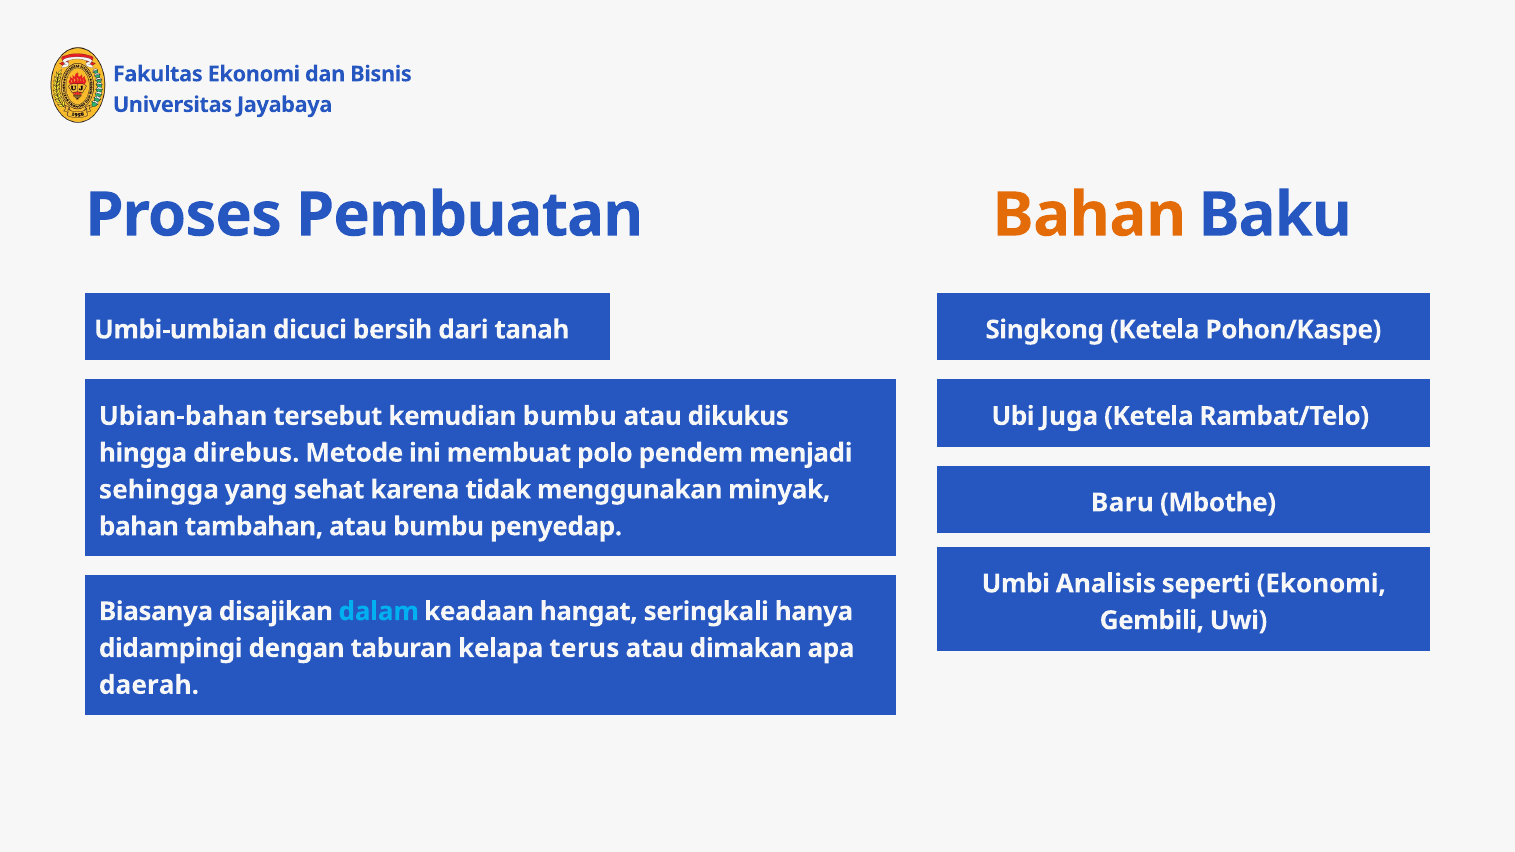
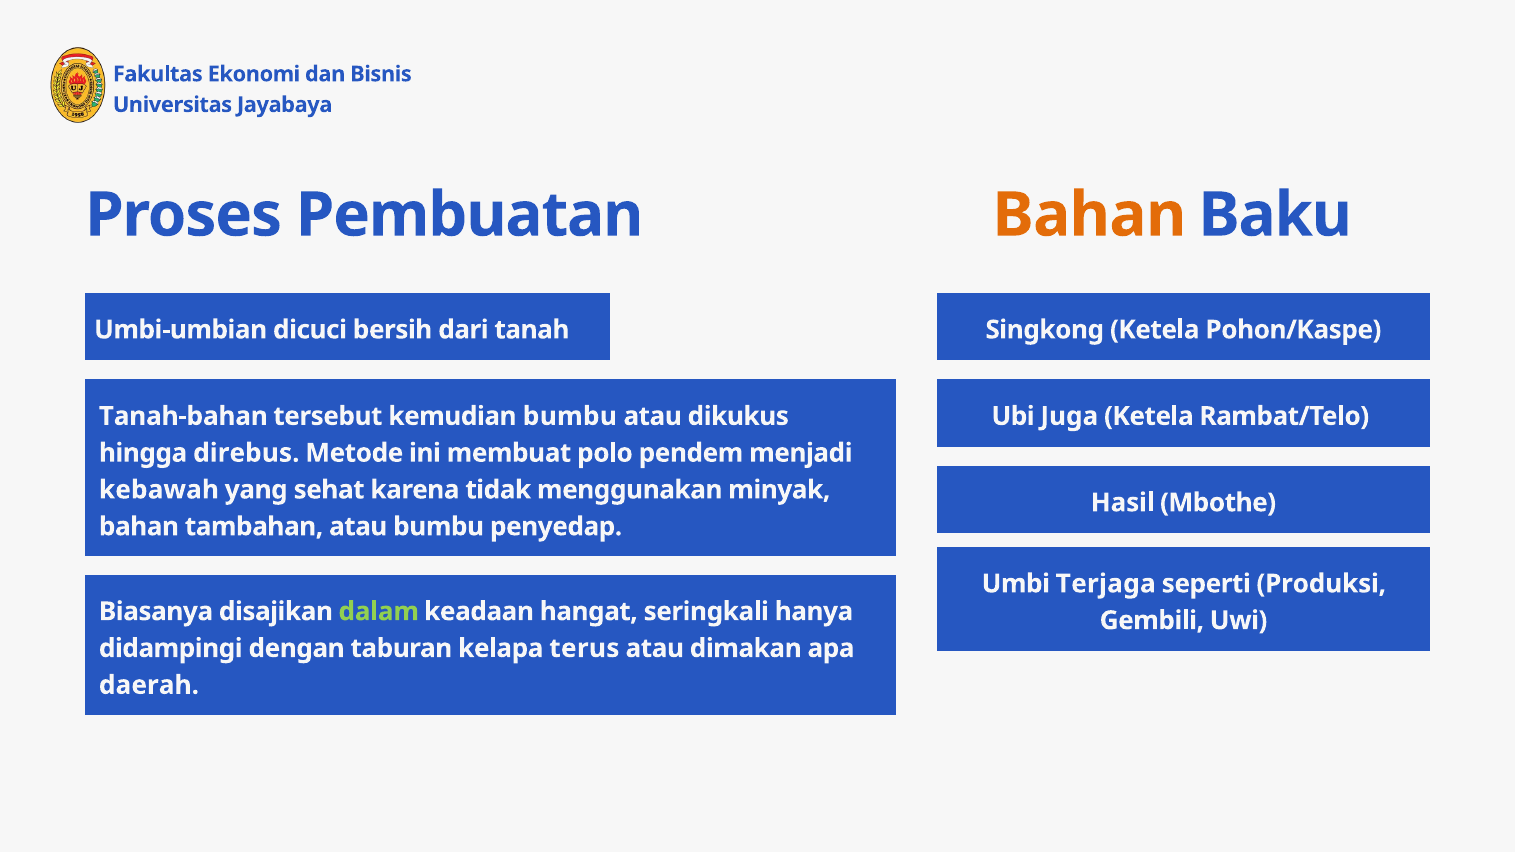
Ubian-bahan: Ubian-bahan -> Tanah-bahan
sehingga: sehingga -> kebawah
Baru: Baru -> Hasil
Analisis: Analisis -> Terjaga
seperti Ekonomi: Ekonomi -> Produksi
dalam colour: light blue -> light green
